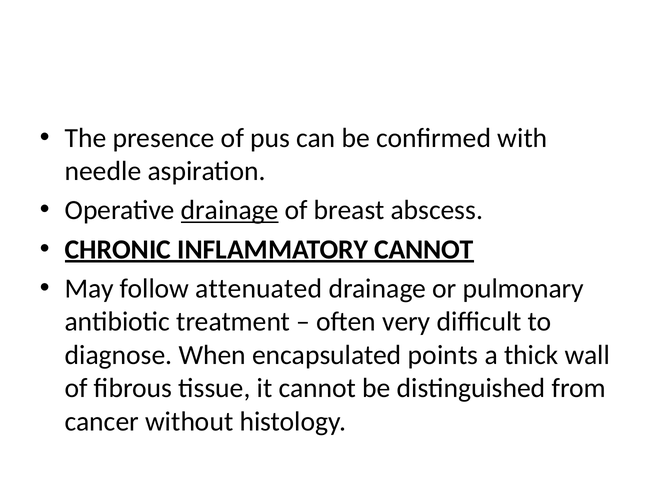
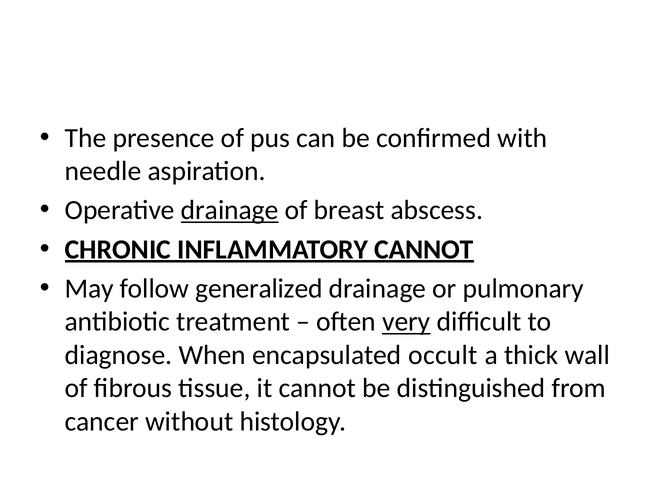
attenuated: attenuated -> generalized
very underline: none -> present
points: points -> occult
